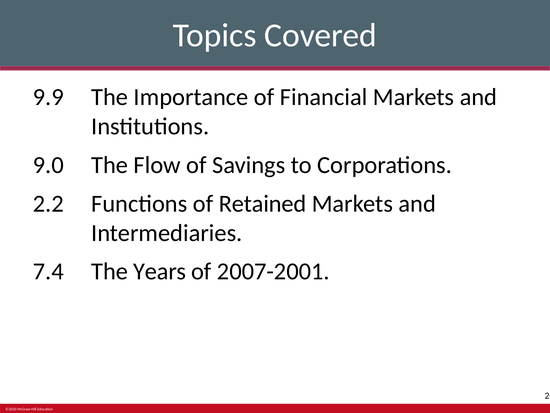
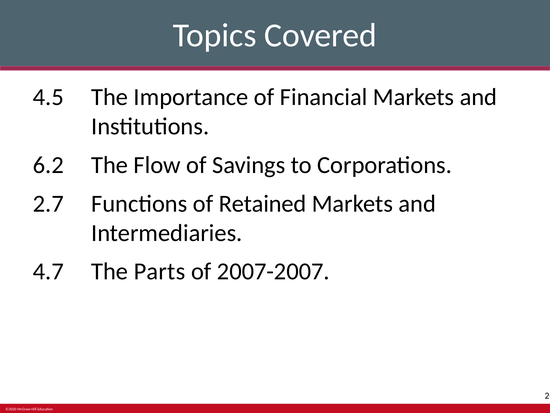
9.9: 9.9 -> 4.5
9.0: 9.0 -> 6.2
2.2: 2.2 -> 2.7
7.4: 7.4 -> 4.7
Years: Years -> Parts
2007-2001: 2007-2001 -> 2007-2007
